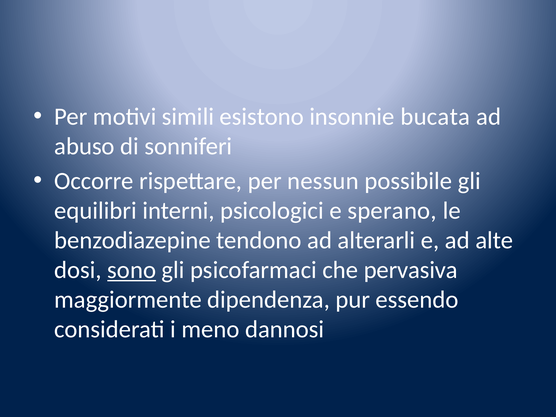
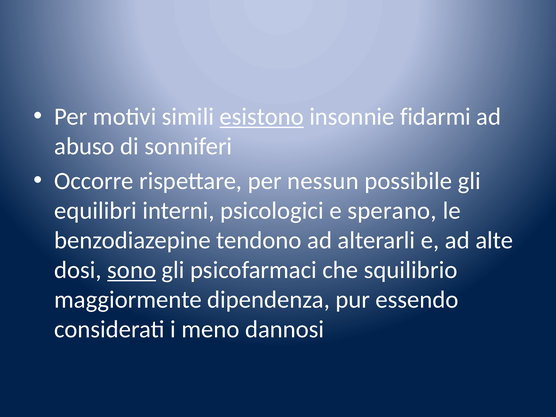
esistono underline: none -> present
bucata: bucata -> fidarmi
pervasiva: pervasiva -> squilibrio
